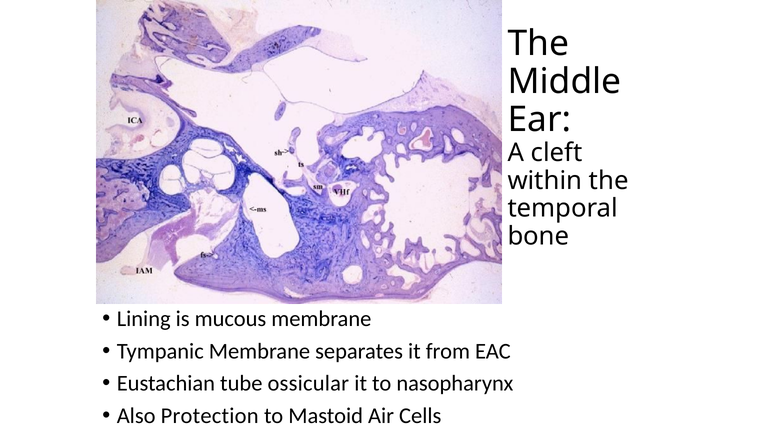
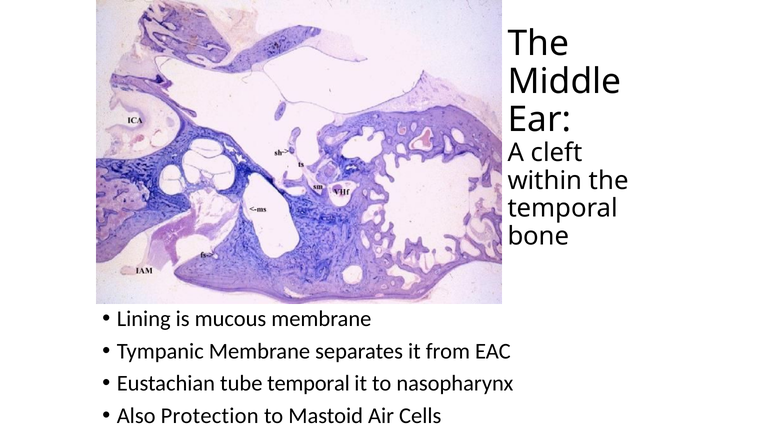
tube ossicular: ossicular -> temporal
